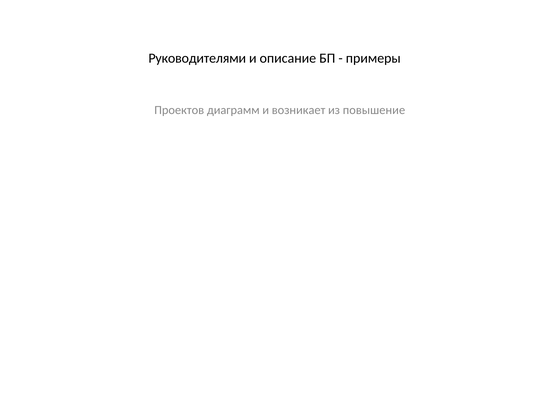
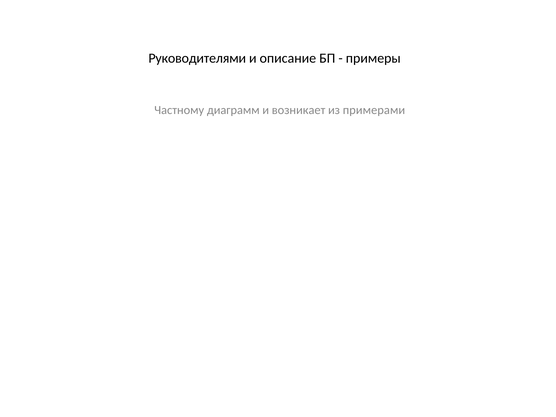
Проектов: Проектов -> Частному
повышение: повышение -> примерами
